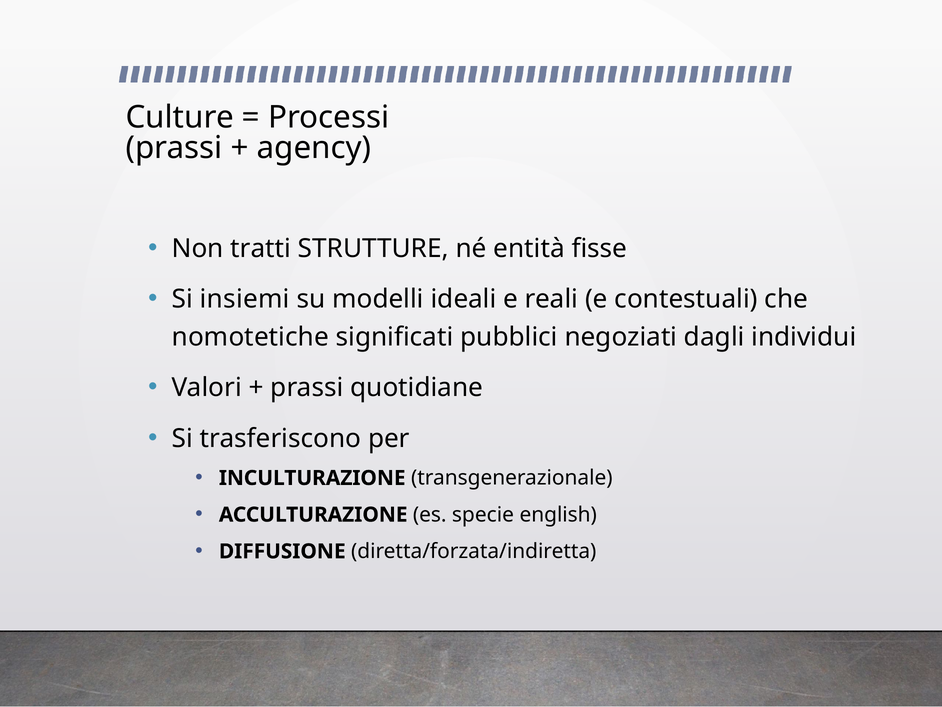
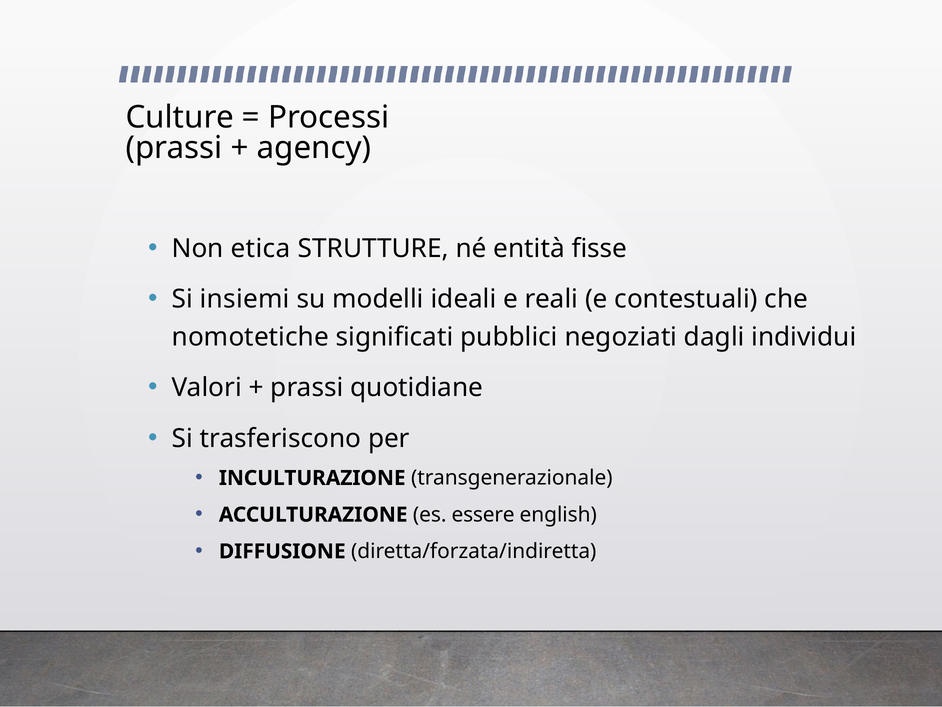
tratti: tratti -> etica
specie: specie -> essere
